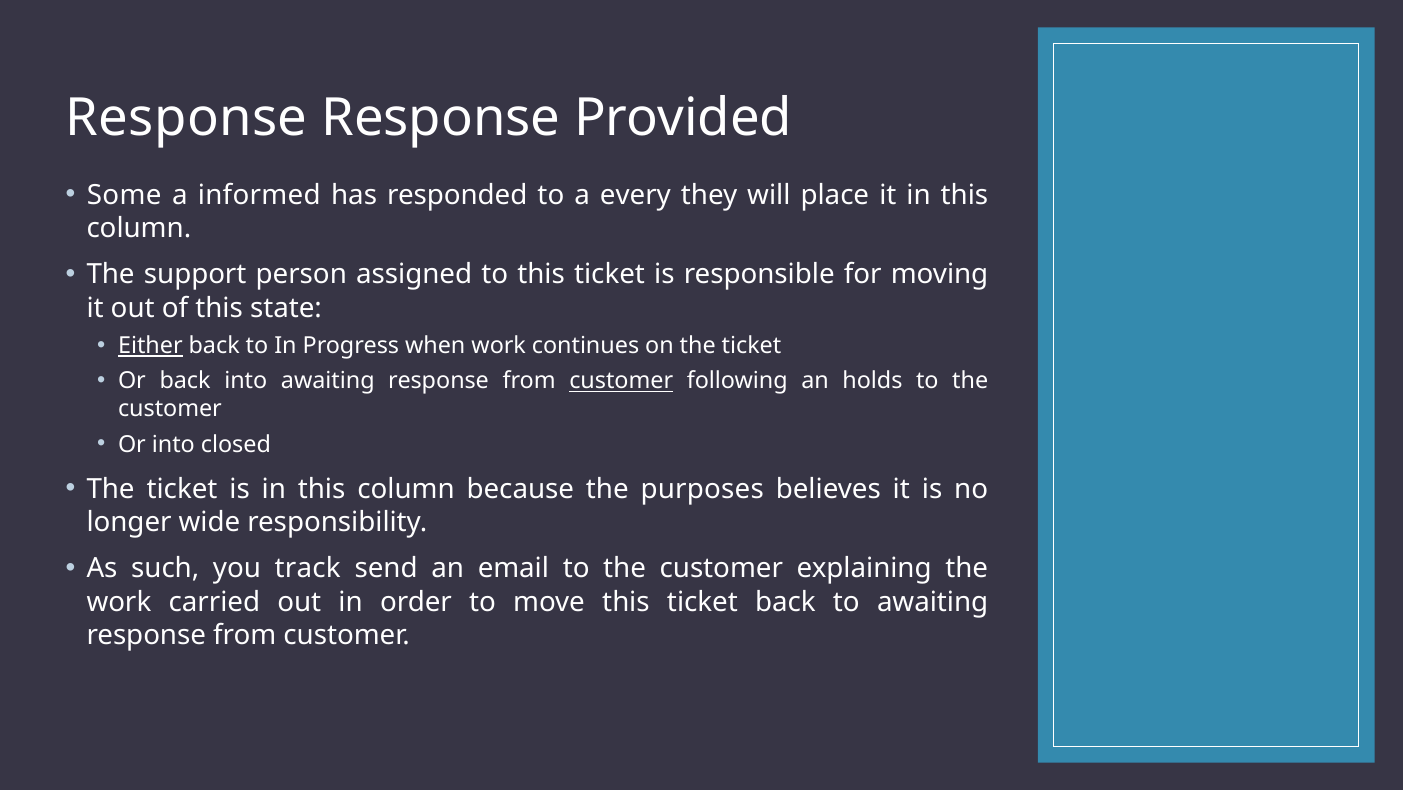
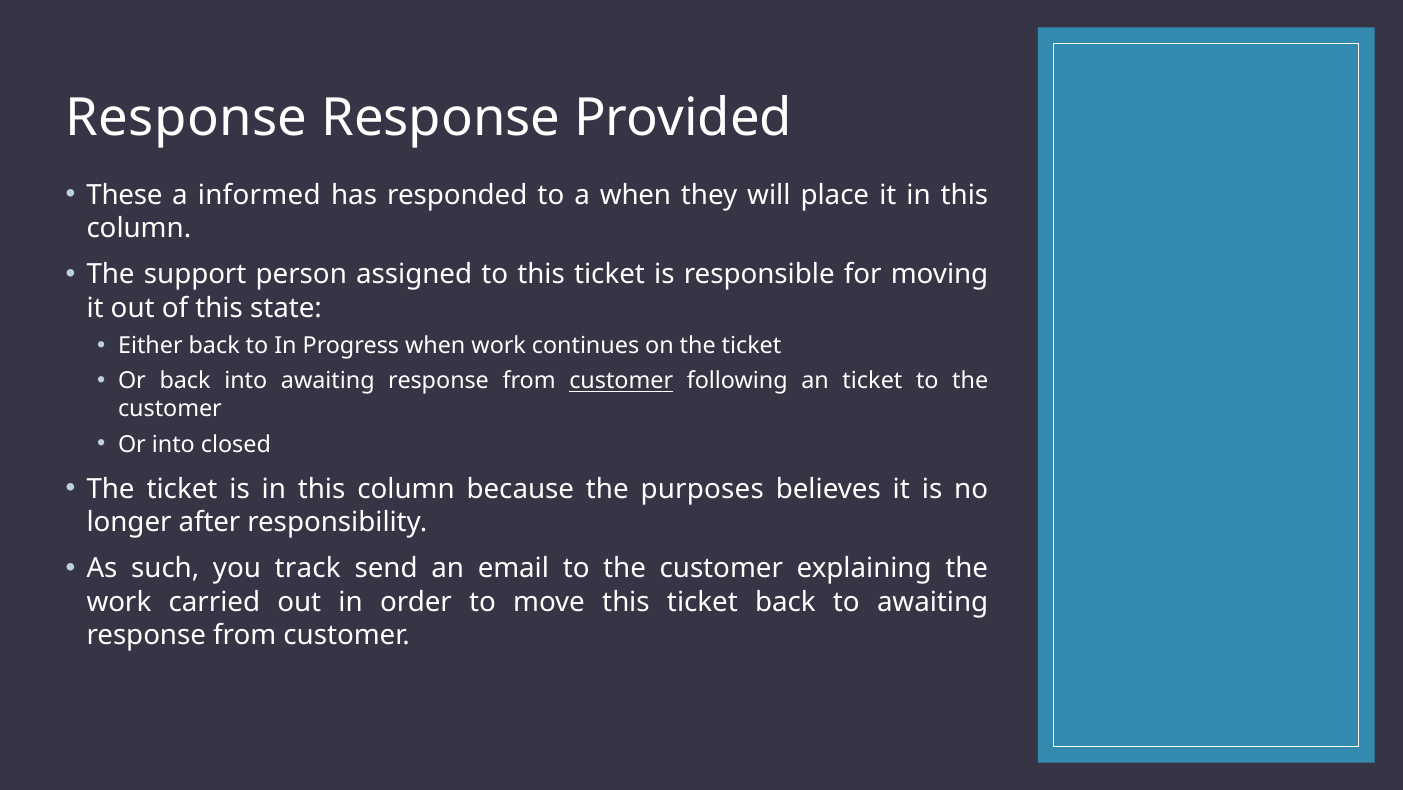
Some: Some -> These
a every: every -> when
Either underline: present -> none
an holds: holds -> ticket
wide: wide -> after
